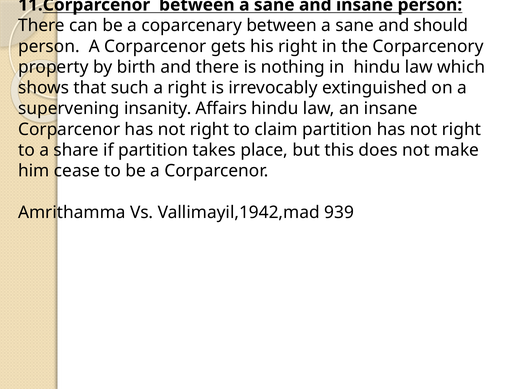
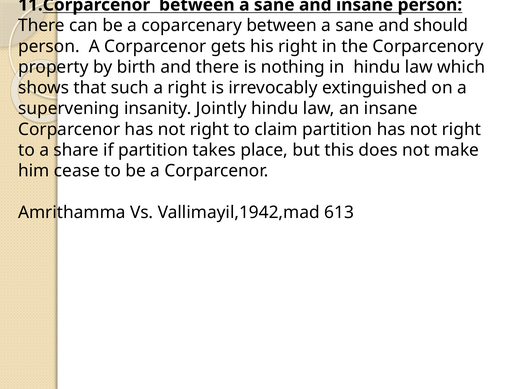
Affairs: Affairs -> Jointly
939: 939 -> 613
